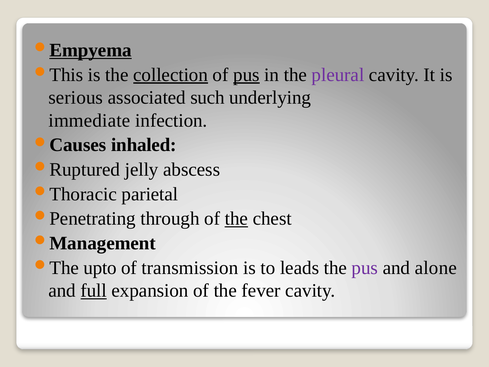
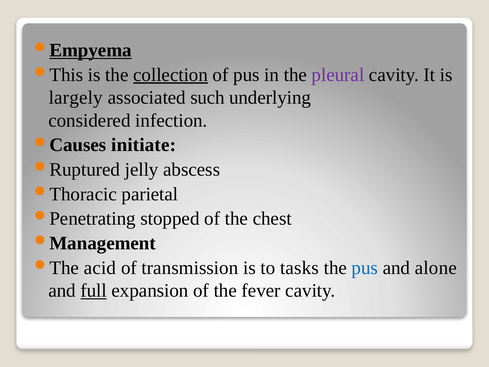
pus at (246, 75) underline: present -> none
serious: serious -> largely
immediate: immediate -> considered
inhaled: inhaled -> initiate
through: through -> stopped
the at (236, 219) underline: present -> none
upto: upto -> acid
leads: leads -> tasks
pus at (365, 268) colour: purple -> blue
